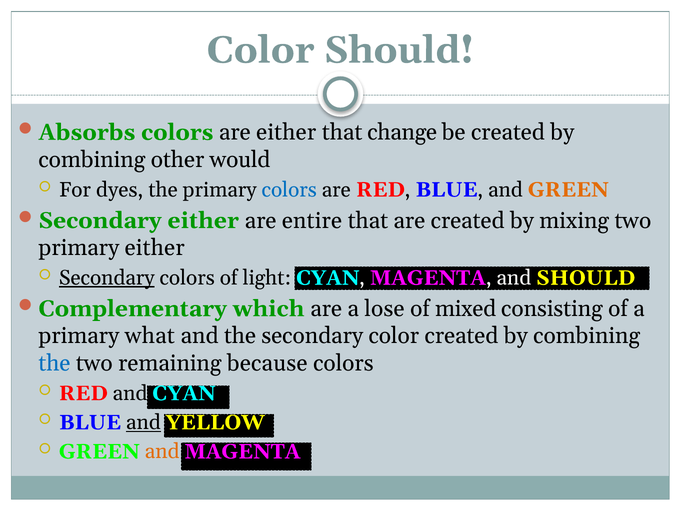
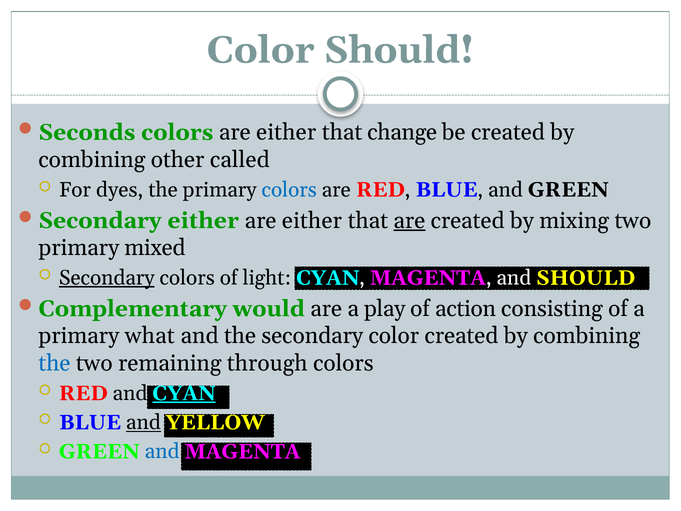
Absorbs: Absorbs -> Seconds
would: would -> called
GREEN at (568, 190) colour: orange -> black
entire at (312, 220): entire -> either
are at (409, 220) underline: none -> present
primary either: either -> mixed
which: which -> would
lose: lose -> play
mixed: mixed -> action
because: because -> through
CYAN at (184, 393) underline: none -> present
and at (162, 451) colour: orange -> blue
